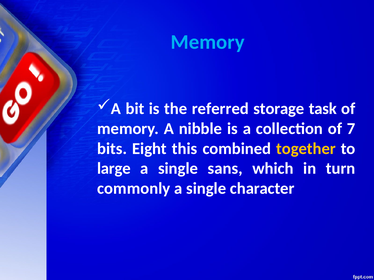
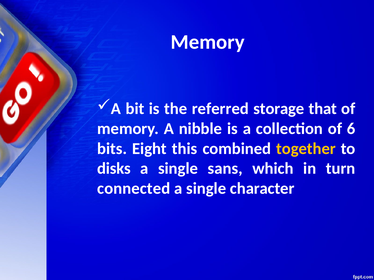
Memory at (208, 42) colour: light blue -> white
task: task -> that
7: 7 -> 6
large: large -> disks
commonly: commonly -> connected
